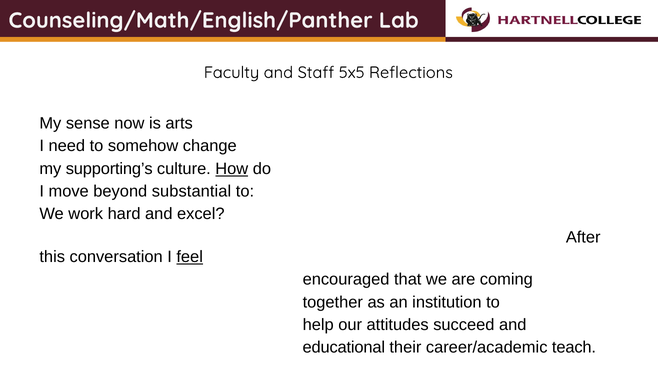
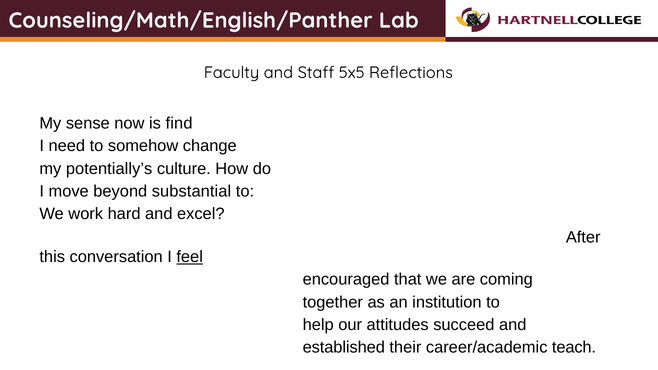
arts: arts -> find
supporting’s: supporting’s -> potentially’s
How underline: present -> none
educational: educational -> established
